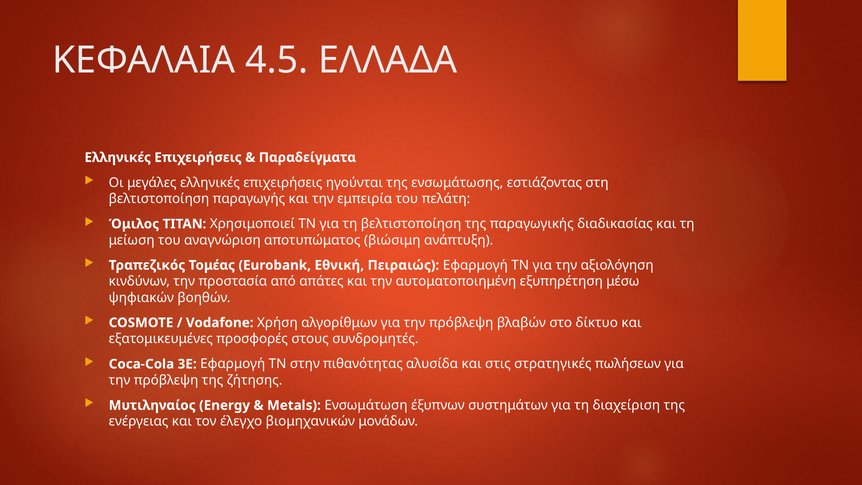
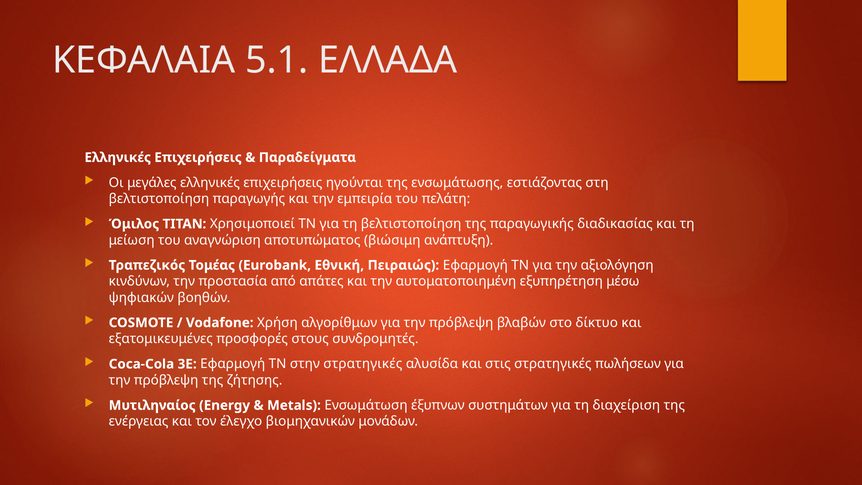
4.5: 4.5 -> 5.1
στην πιθανότητας: πιθανότητας -> στρατηγικές
